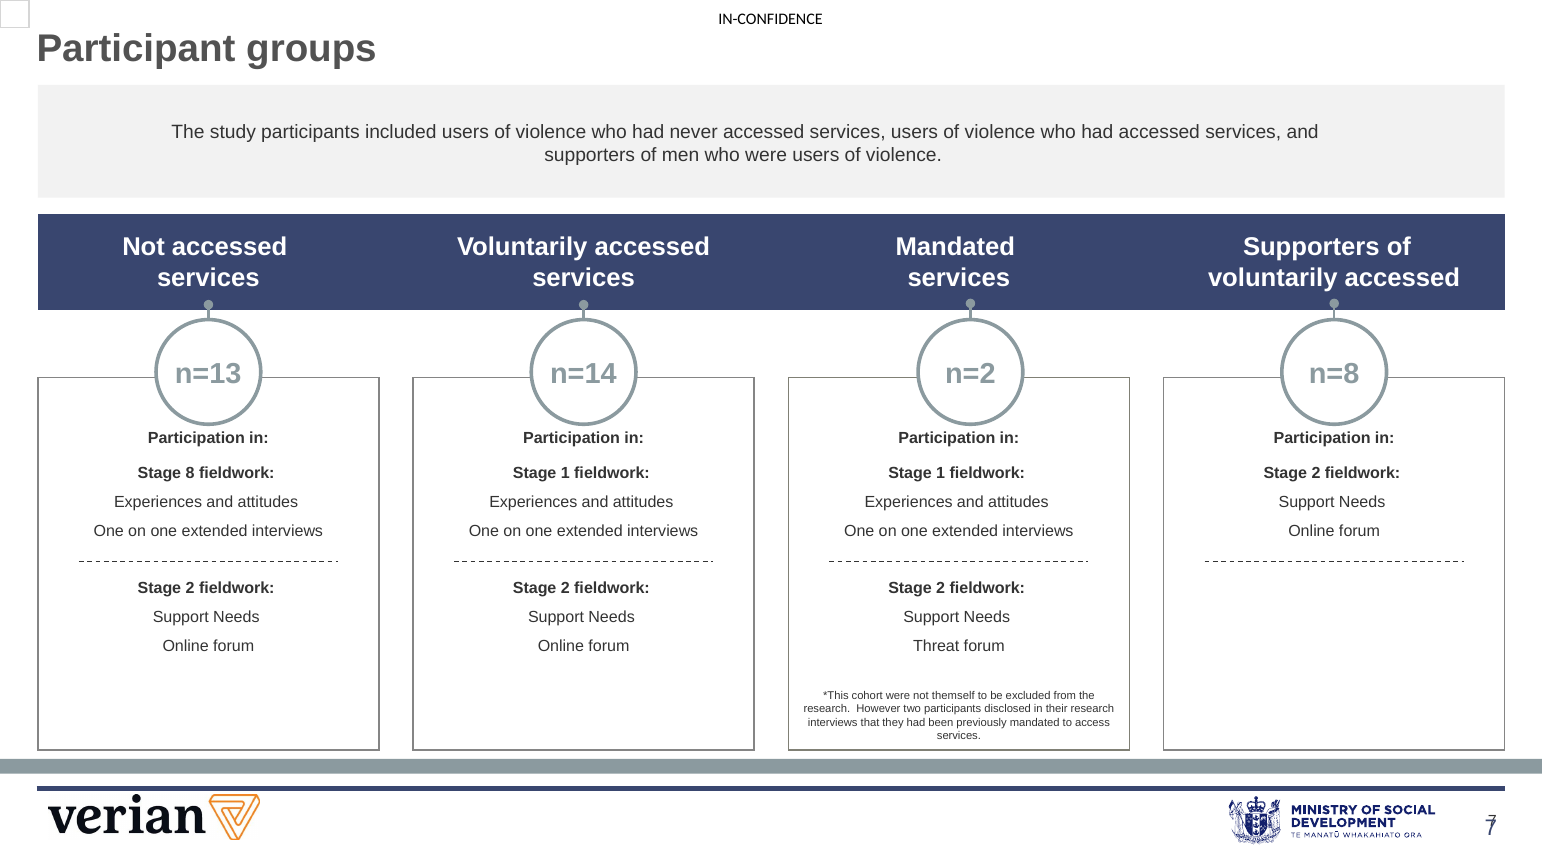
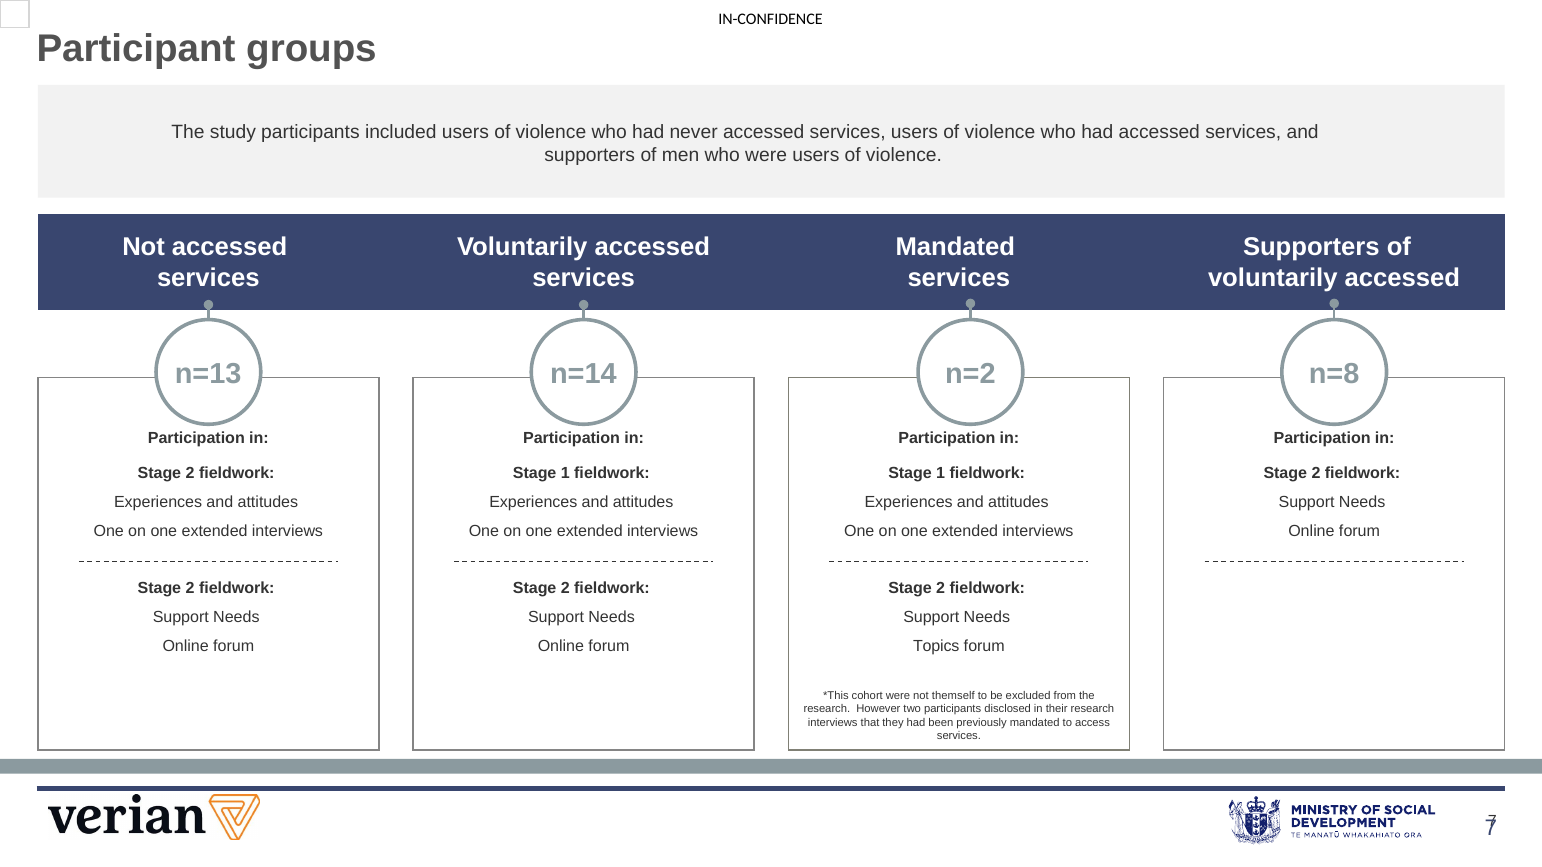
8 at (190, 473): 8 -> 2
Threat: Threat -> Topics
